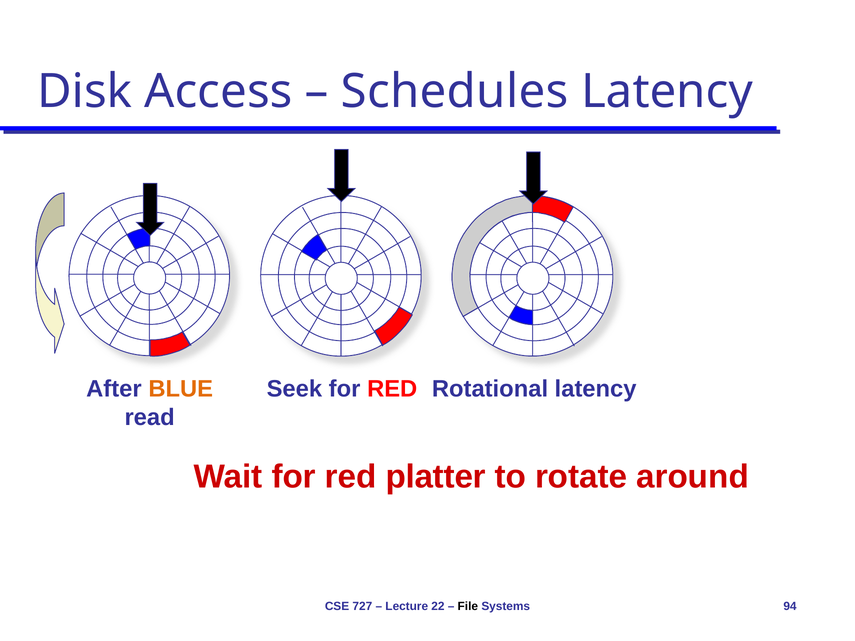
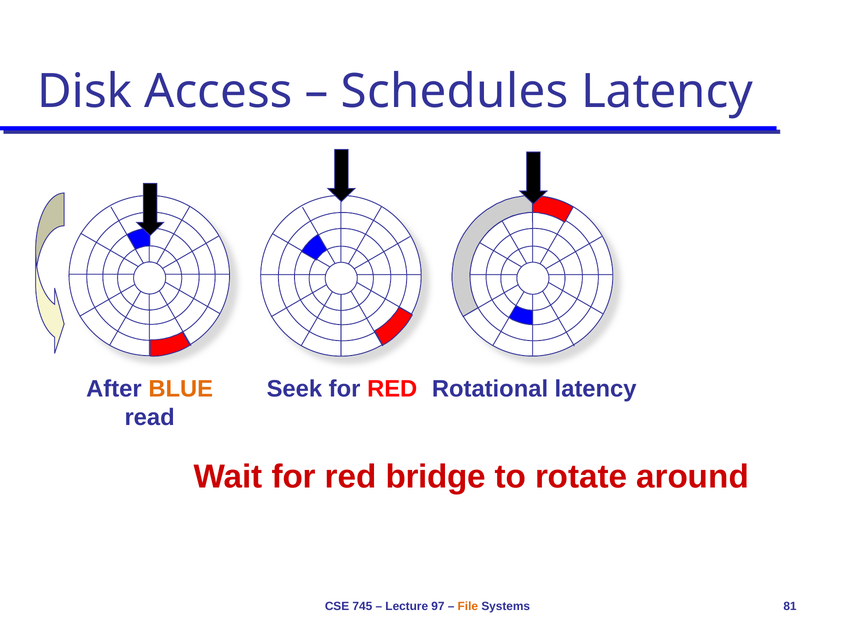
platter: platter -> bridge
727: 727 -> 745
22: 22 -> 97
File colour: black -> orange
94: 94 -> 81
